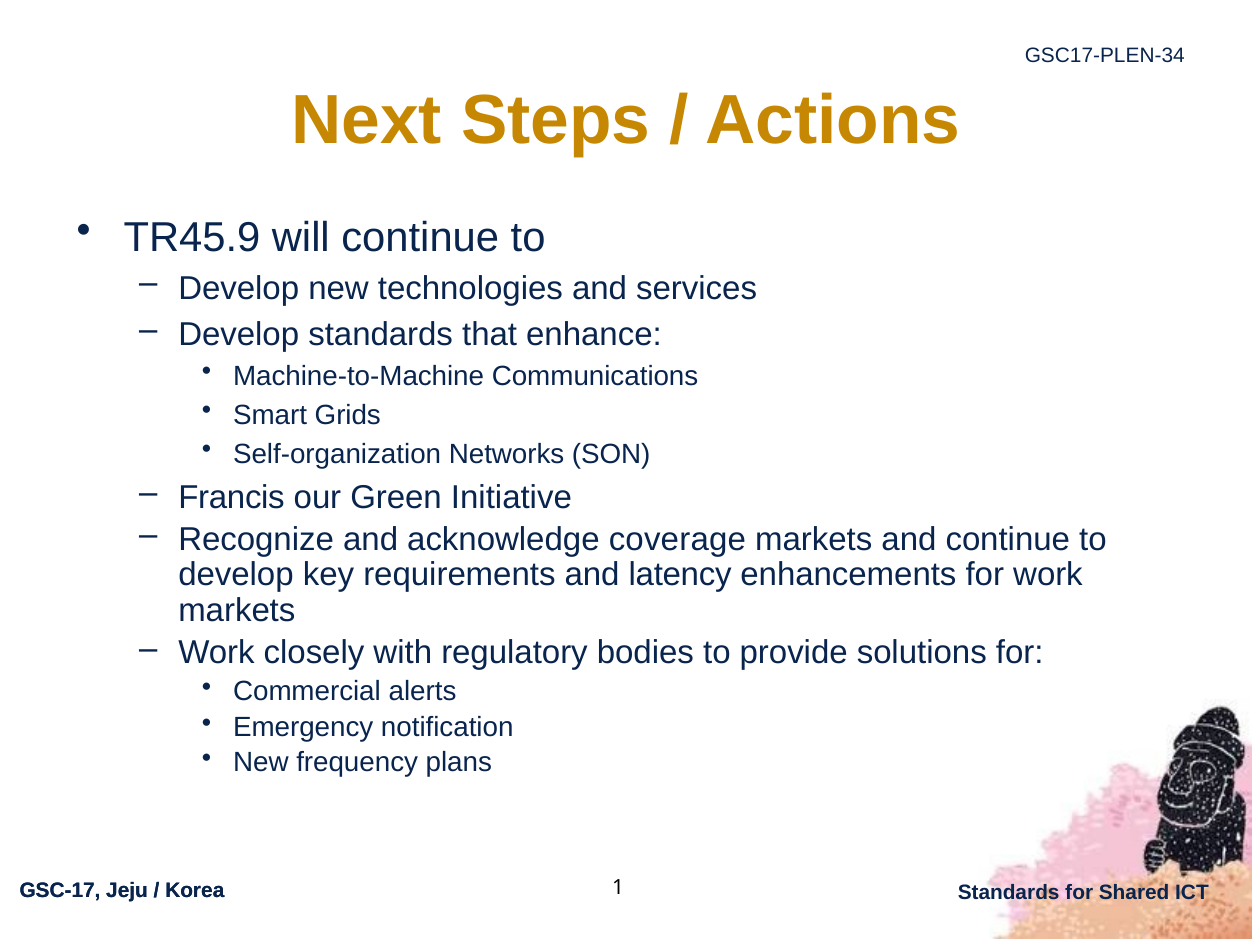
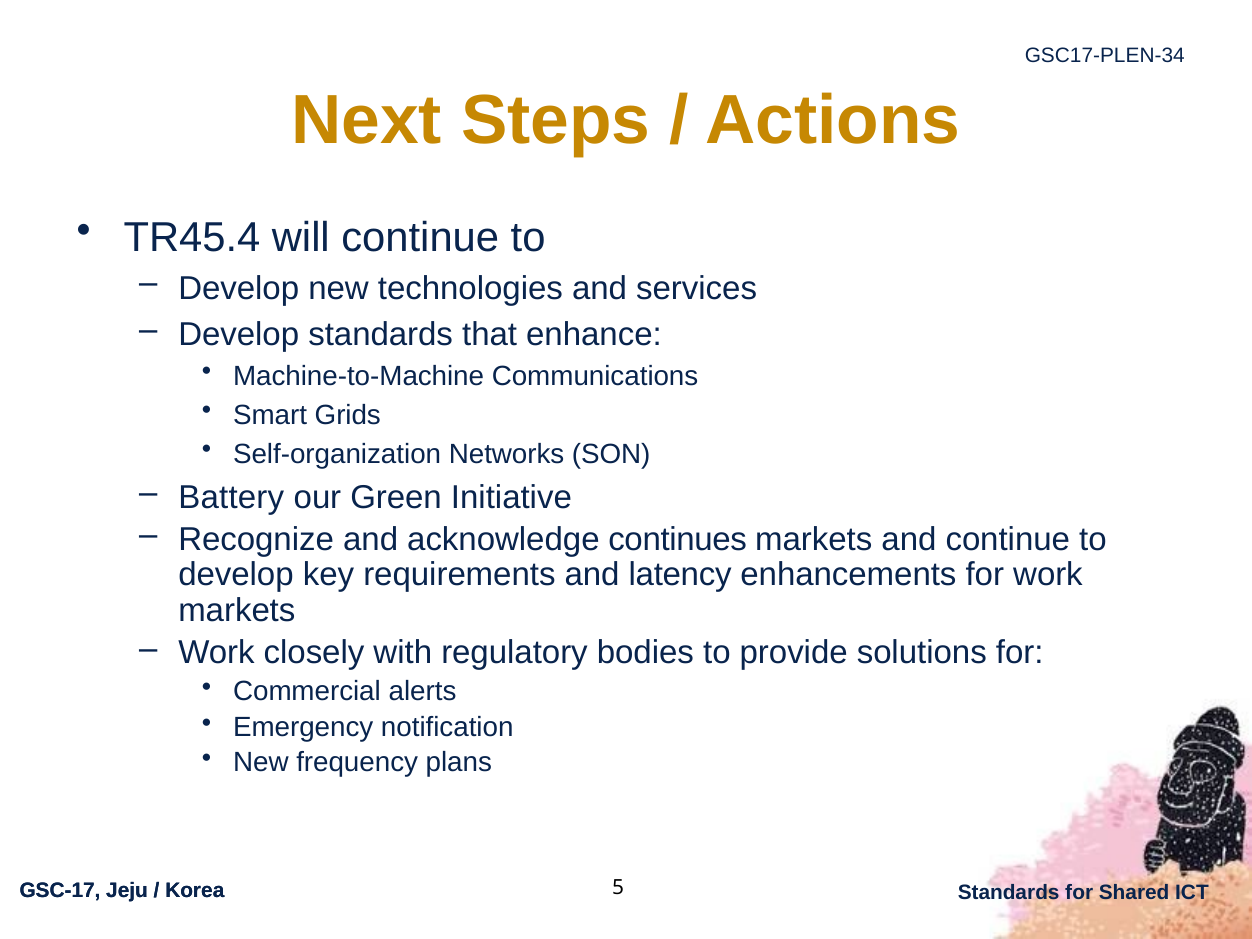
TR45.9: TR45.9 -> TR45.4
Francis: Francis -> Battery
coverage: coverage -> continues
1: 1 -> 5
